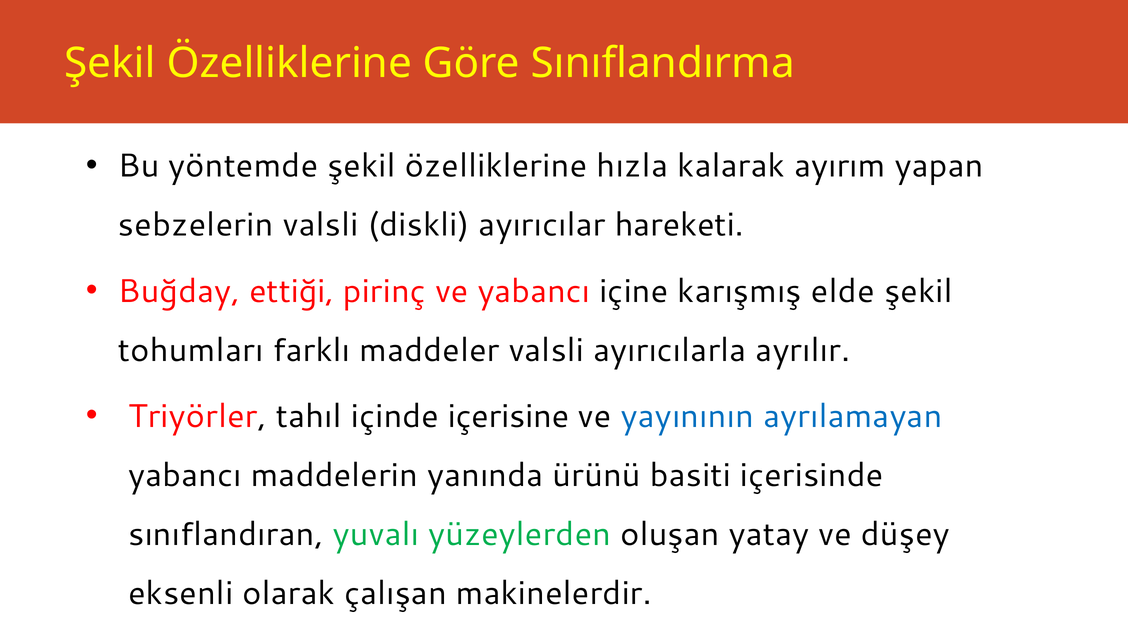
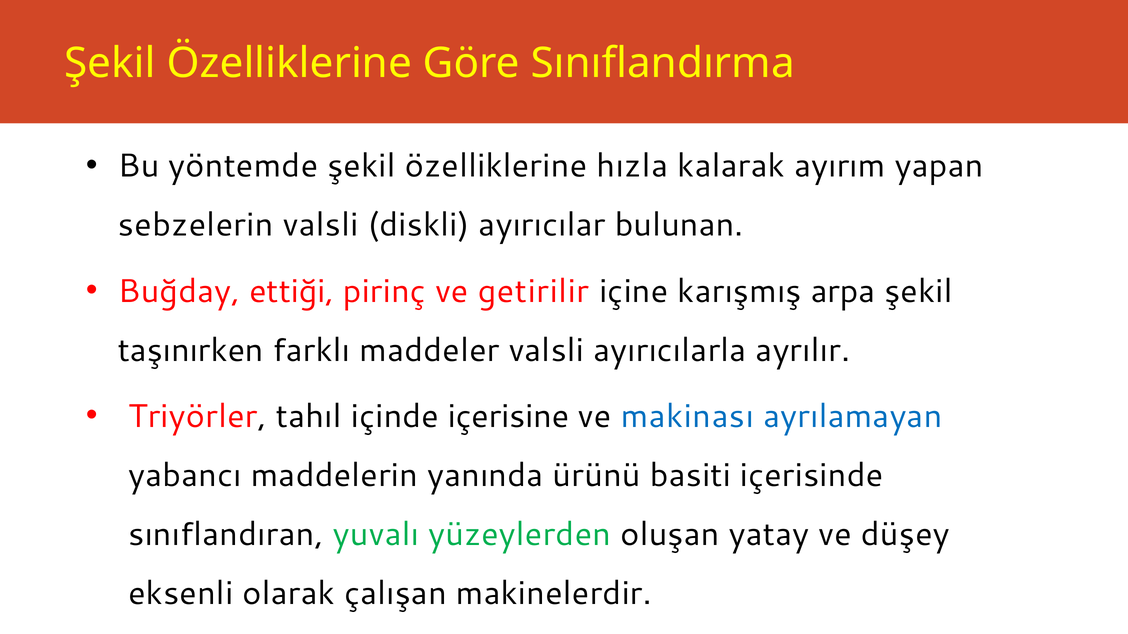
hareketi: hareketi -> bulunan
ve yabancı: yabancı -> getirilir
elde: elde -> arpa
tohumları: tohumları -> taşınırken
yayınının: yayınının -> makinası
